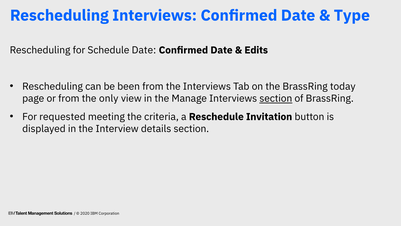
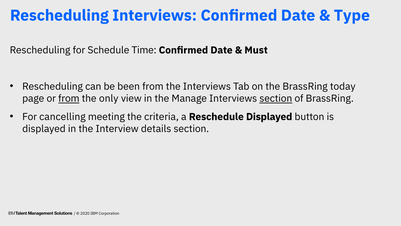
Schedule Date: Date -> Time
Edits: Edits -> Must
from at (69, 98) underline: none -> present
requested: requested -> cancelling
Reschedule Invitation: Invitation -> Displayed
